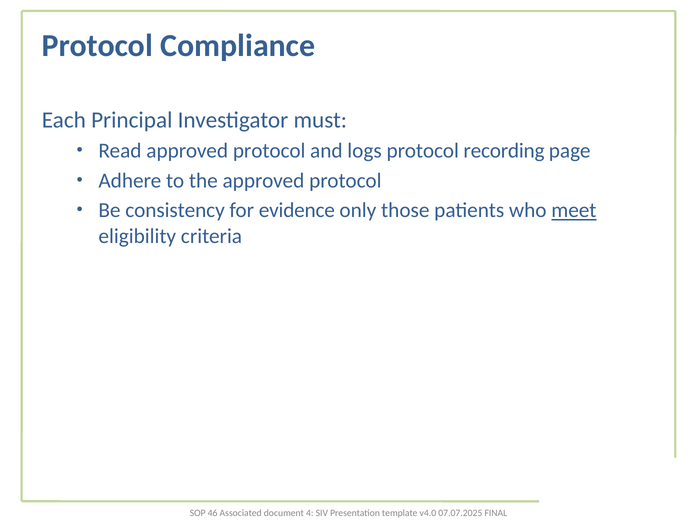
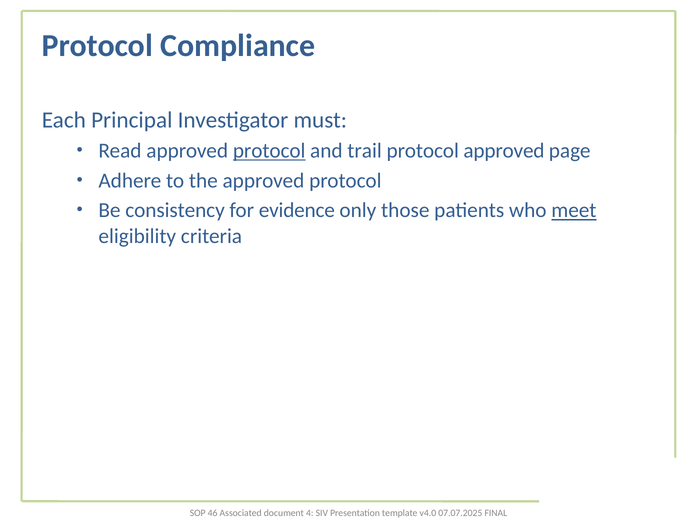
protocol at (269, 151) underline: none -> present
logs: logs -> trail
protocol recording: recording -> approved
